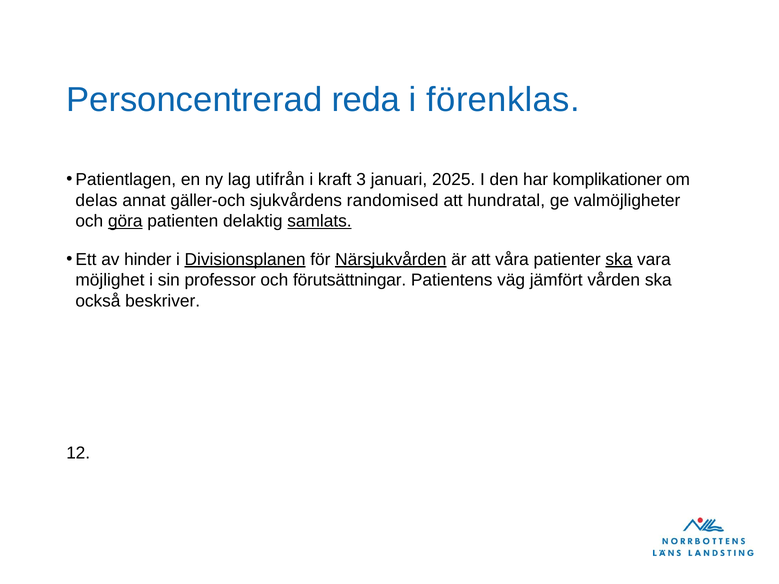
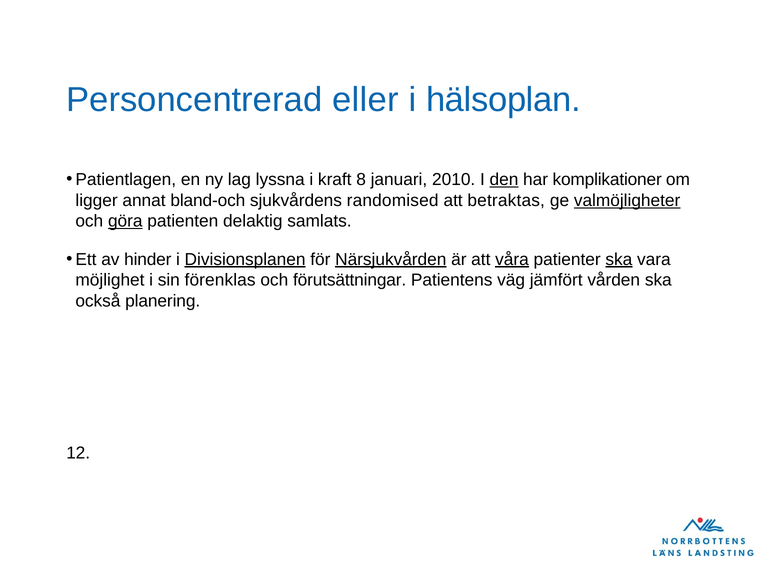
reda: reda -> eller
förenklas: förenklas -> hälsoplan
utifrån: utifrån -> lyssna
3: 3 -> 8
2025: 2025 -> 2010
den underline: none -> present
delas: delas -> ligger
gäller-och: gäller-och -> bland-och
hundratal: hundratal -> betraktas
valmöjligheter underline: none -> present
samlats underline: present -> none
våra underline: none -> present
professor: professor -> förenklas
beskriver: beskriver -> planering
